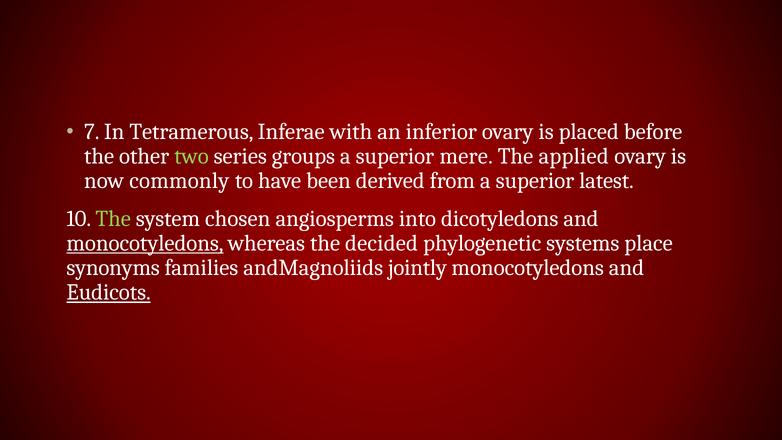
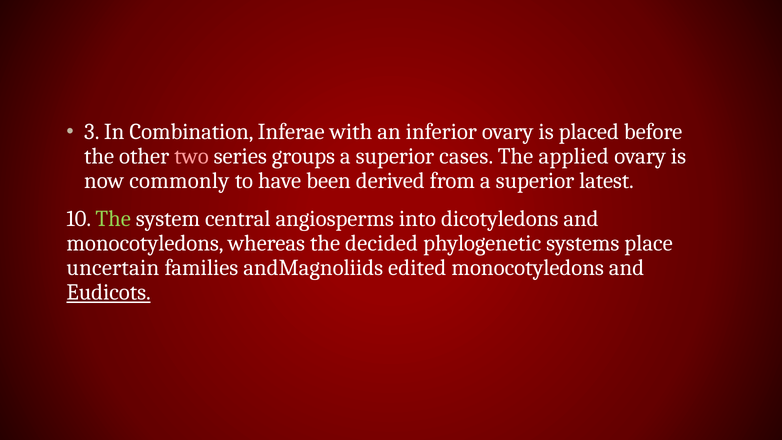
7: 7 -> 3
Tetramerous: Tetramerous -> Combination
two colour: light green -> pink
mere: mere -> cases
chosen: chosen -> central
monocotyledons at (145, 243) underline: present -> none
synonyms: synonyms -> uncertain
jointly: jointly -> edited
